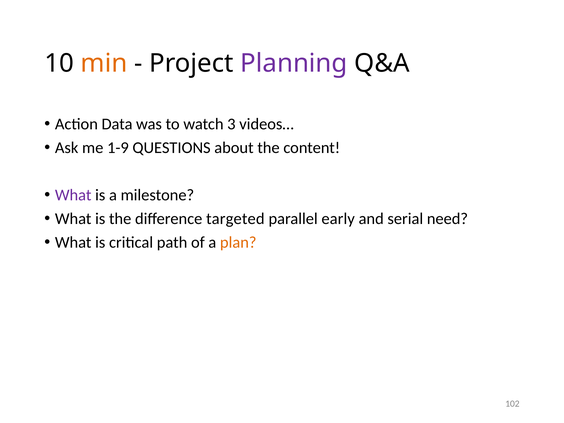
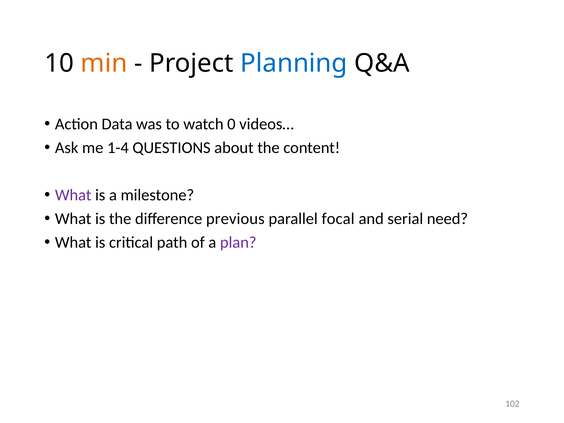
Planning colour: purple -> blue
3: 3 -> 0
1-9: 1-9 -> 1-4
targeted: targeted -> previous
early: early -> focal
plan colour: orange -> purple
